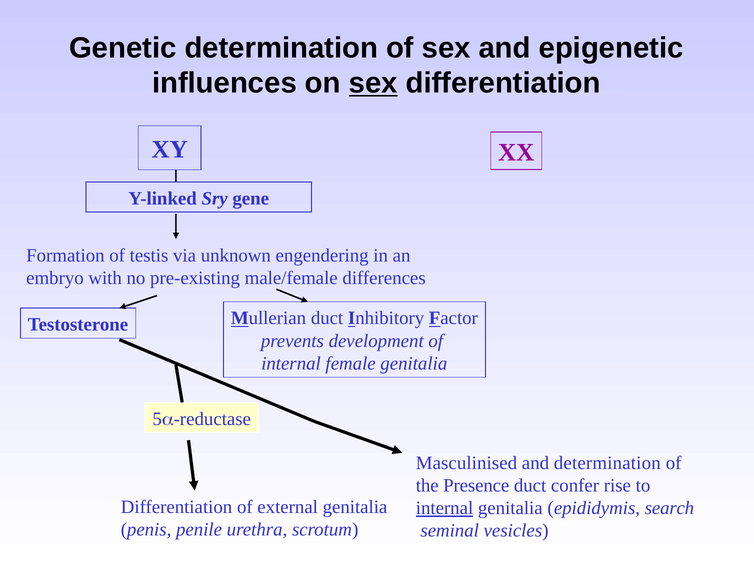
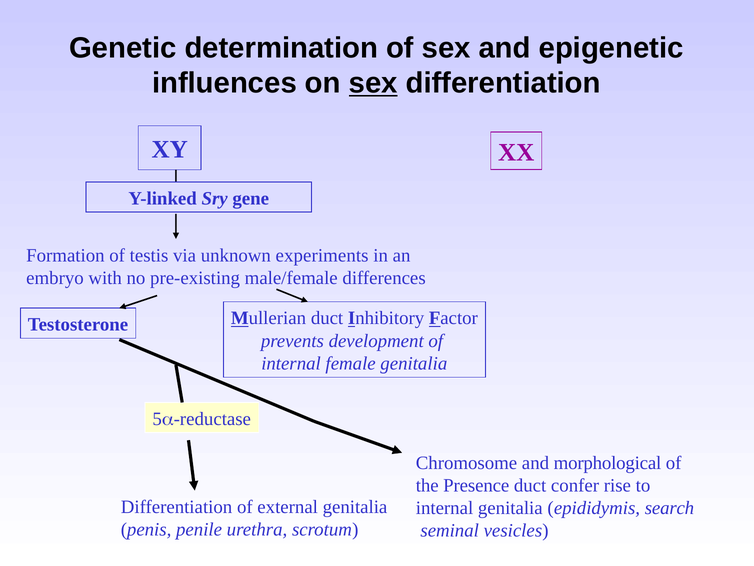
engendering: engendering -> experiments
Masculinised: Masculinised -> Chromosome
and determination: determination -> morphological
internal at (445, 508) underline: present -> none
